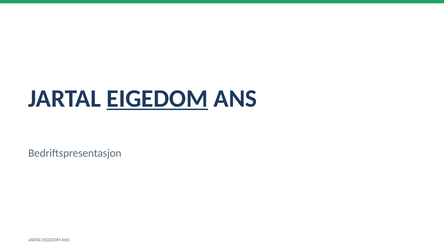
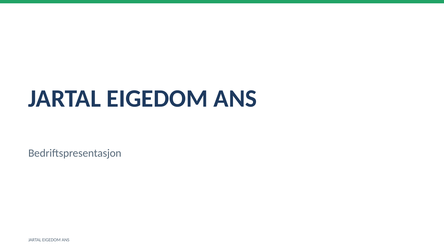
EIGEDOM at (157, 98) underline: present -> none
